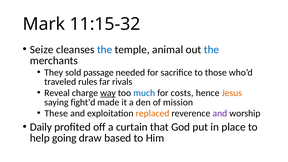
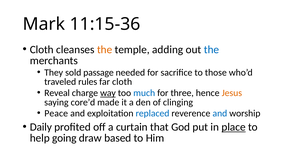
11:15-32: 11:15-32 -> 11:15-36
Seize at (42, 50): Seize -> Cloth
the at (105, 50) colour: blue -> orange
animal: animal -> adding
far rivals: rivals -> cloth
costs: costs -> three
fight’d: fight’d -> core’d
mission: mission -> clinging
These: These -> Peace
replaced colour: orange -> blue
and at (220, 113) colour: purple -> blue
place underline: none -> present
